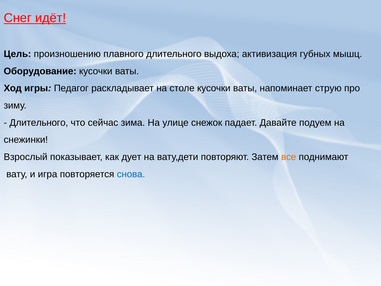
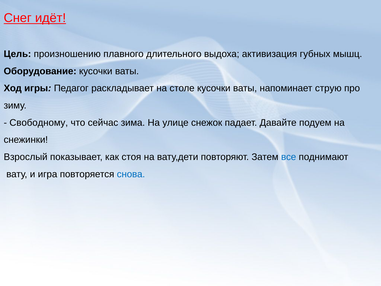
Длительного at (39, 123): Длительного -> Свободному
дует: дует -> стоя
все colour: orange -> blue
